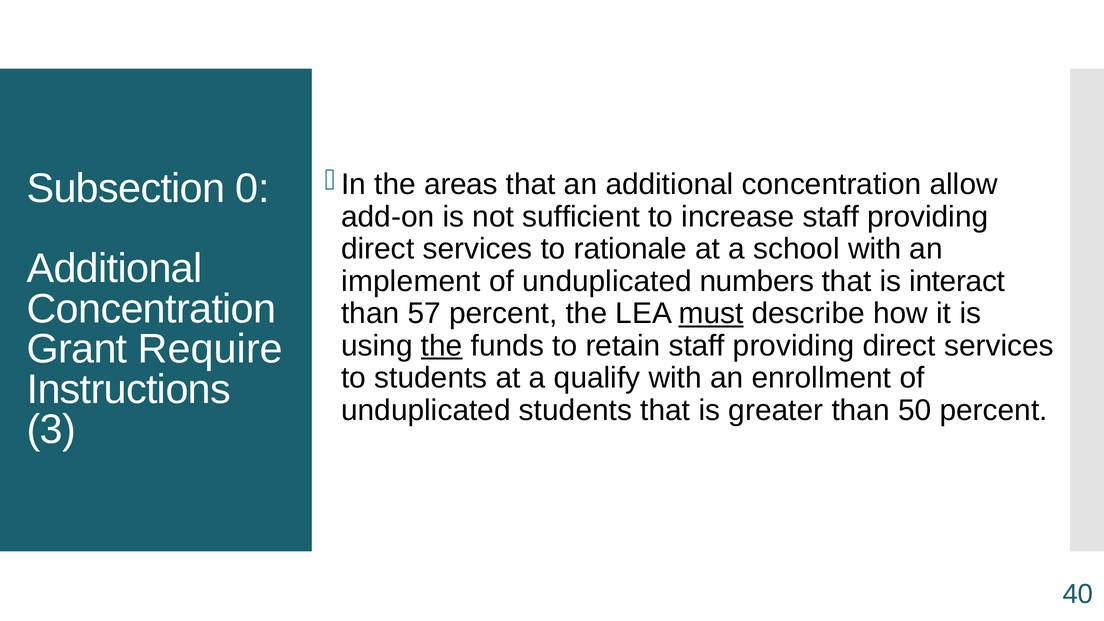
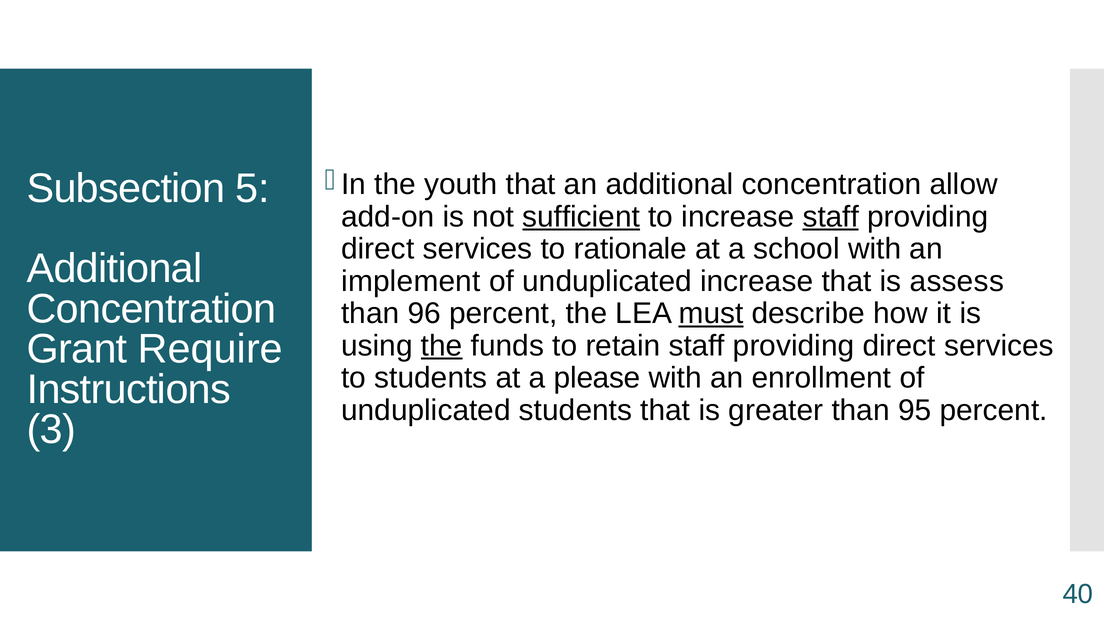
0: 0 -> 5
areas: areas -> youth
sufficient underline: none -> present
staff at (831, 217) underline: none -> present
unduplicated numbers: numbers -> increase
interact: interact -> assess
57: 57 -> 96
qualify: qualify -> please
50: 50 -> 95
